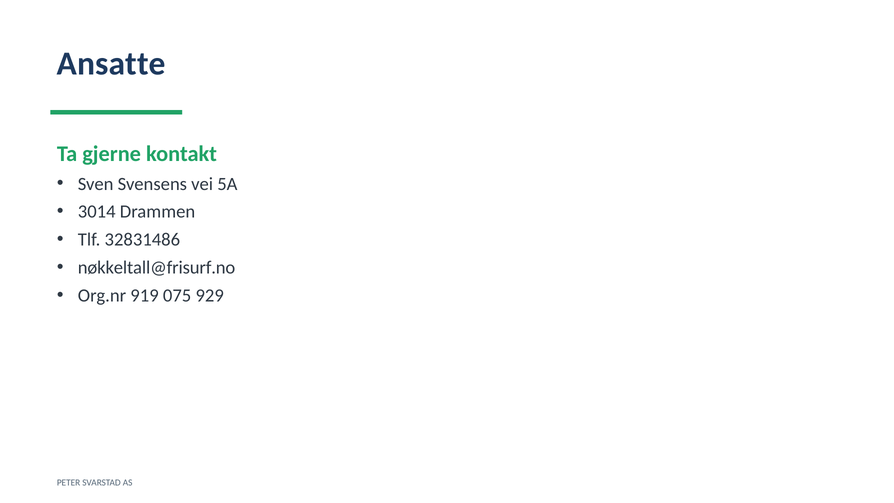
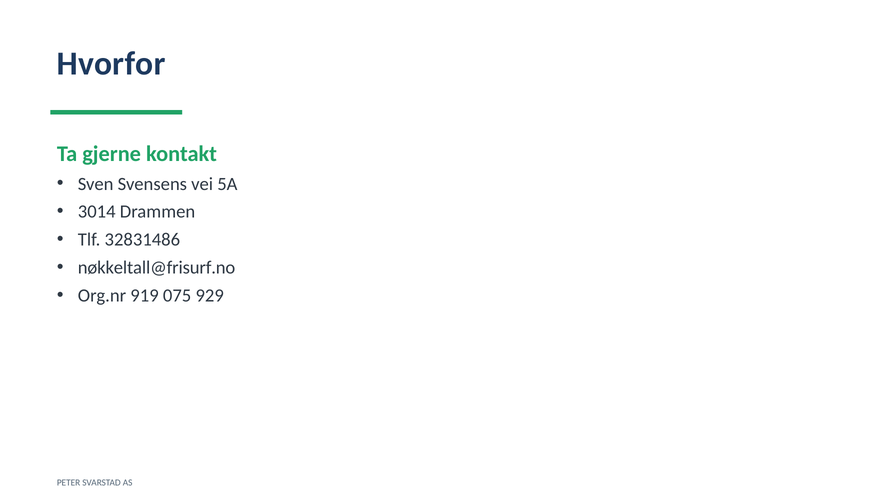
Ansatte: Ansatte -> Hvorfor
